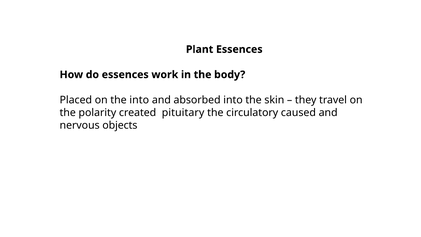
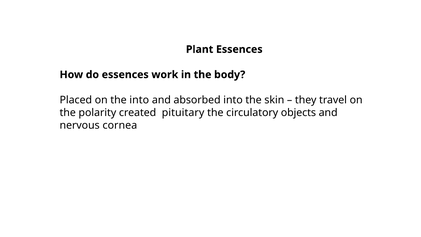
caused: caused -> objects
objects: objects -> cornea
